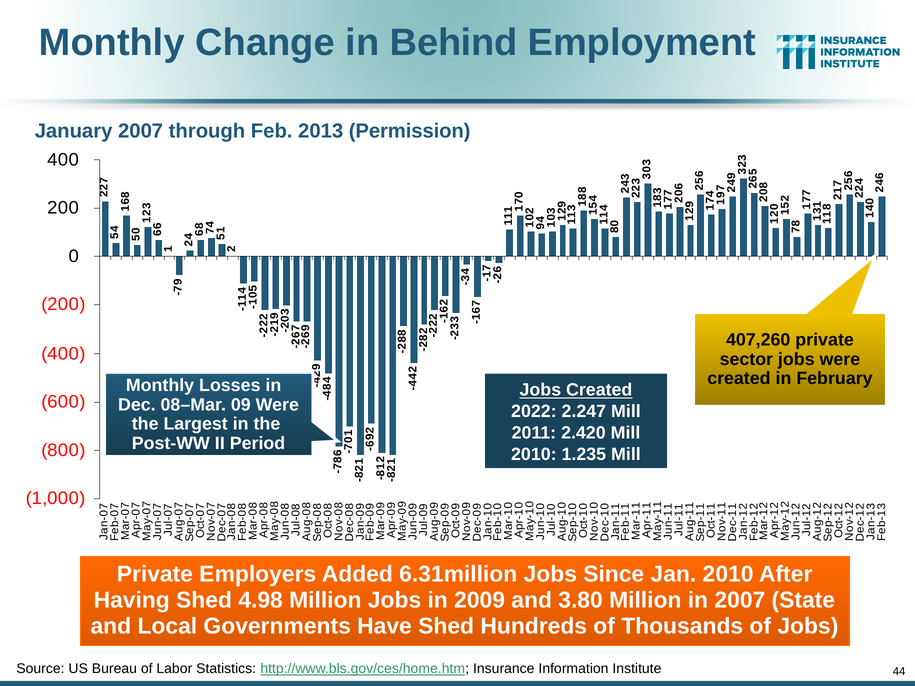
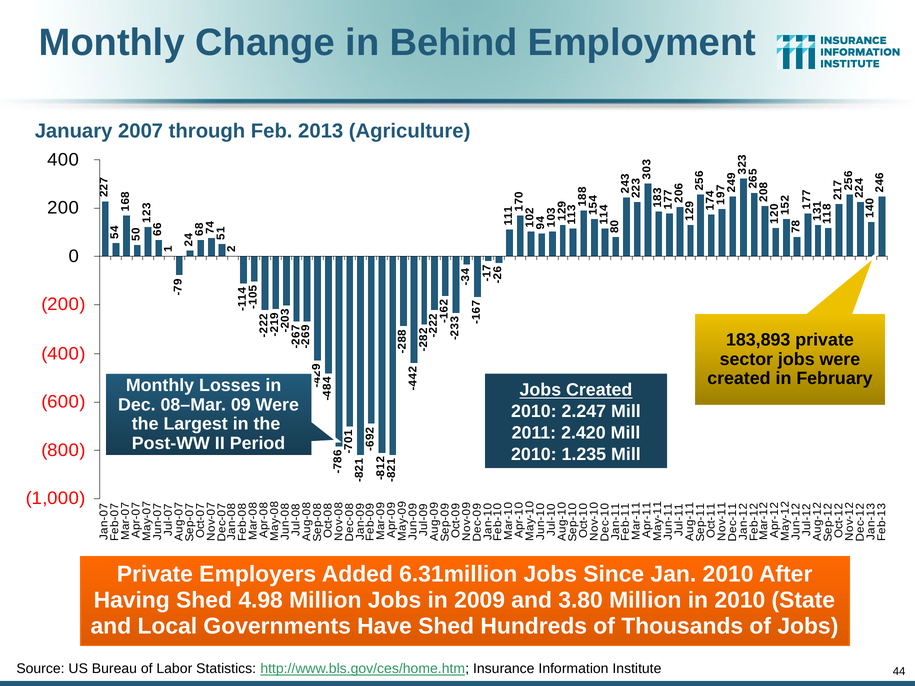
Permission: Permission -> Agriculture
407,260: 407,260 -> 183,893
2022 at (534, 412): 2022 -> 2010
in 2007: 2007 -> 2010
